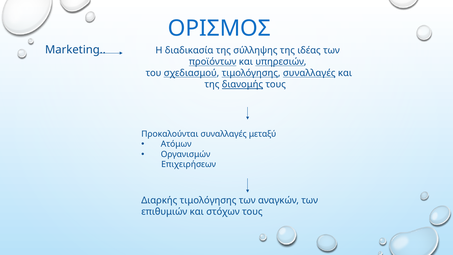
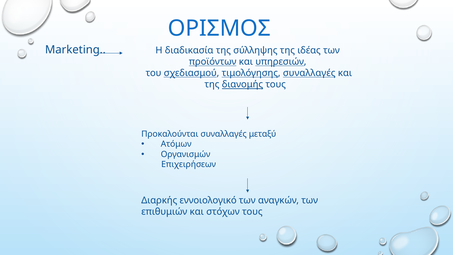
Διαρκής τιμολόγησης: τιμολόγησης -> εννοιολογικό
